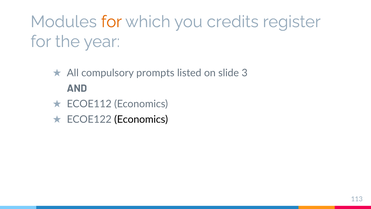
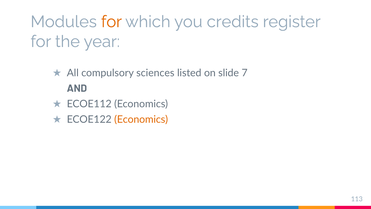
prompts: prompts -> sciences
3: 3 -> 7
Economics at (141, 119) colour: black -> orange
